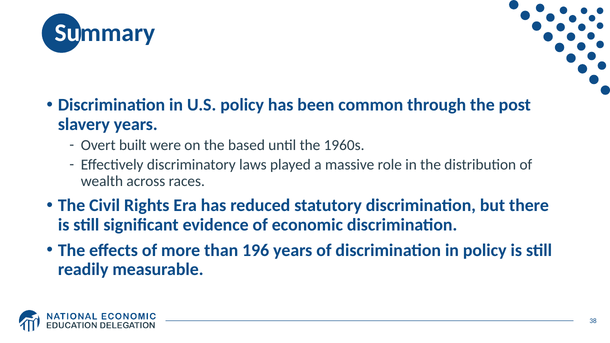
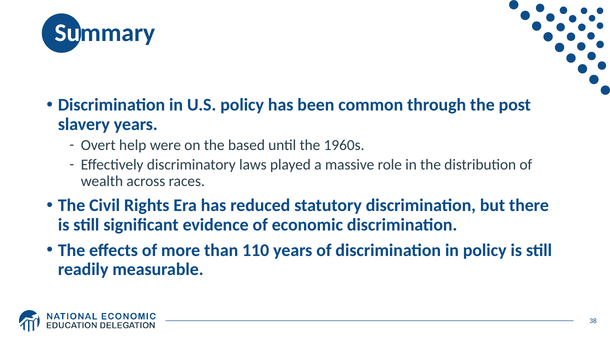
built: built -> help
196: 196 -> 110
